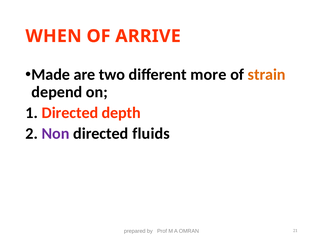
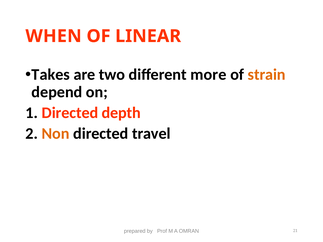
ARRIVE: ARRIVE -> LINEAR
Made: Made -> Takes
Non colour: purple -> orange
fluids: fluids -> travel
